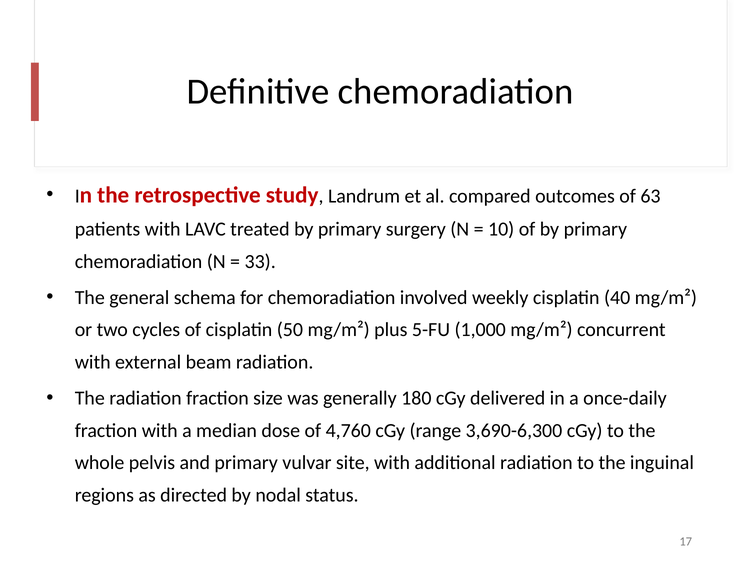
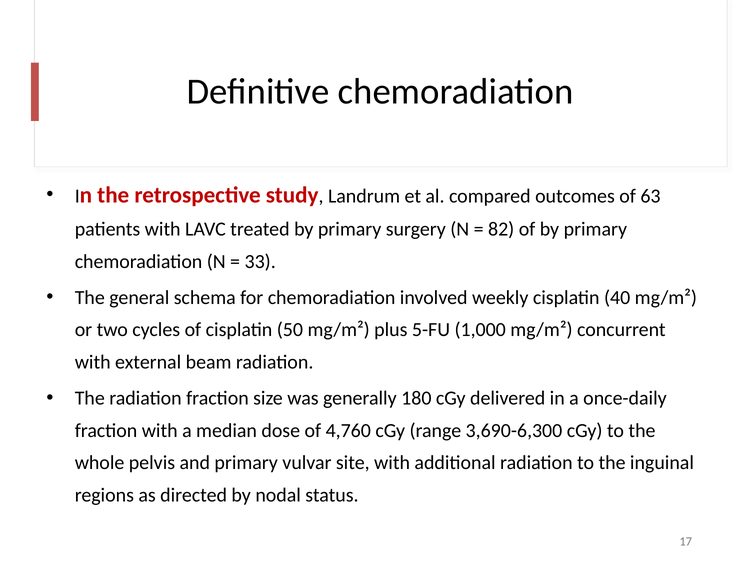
10: 10 -> 82
